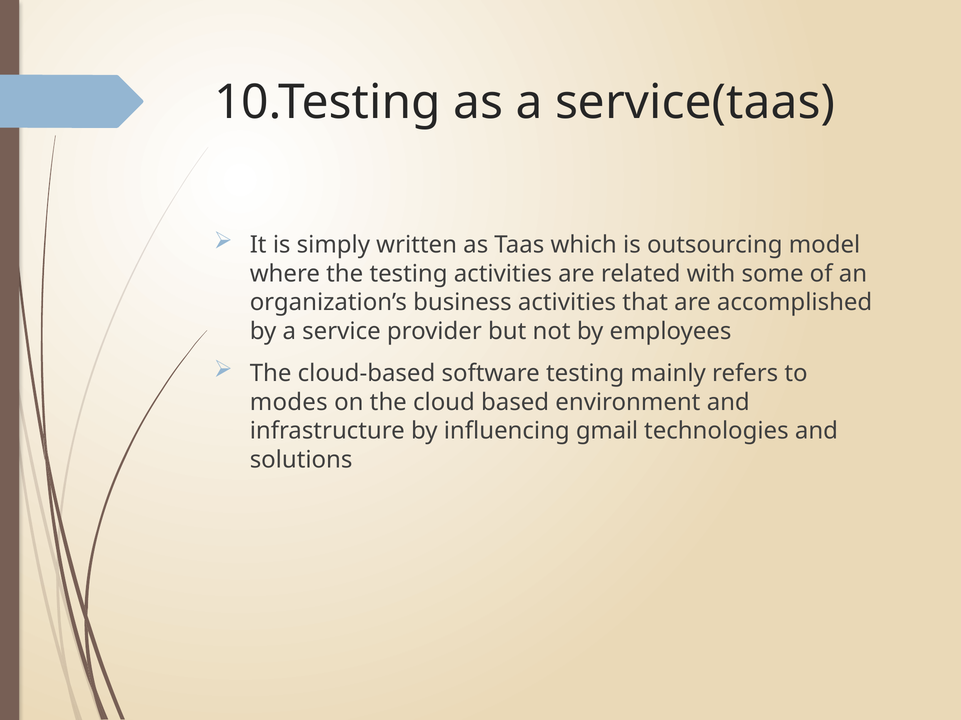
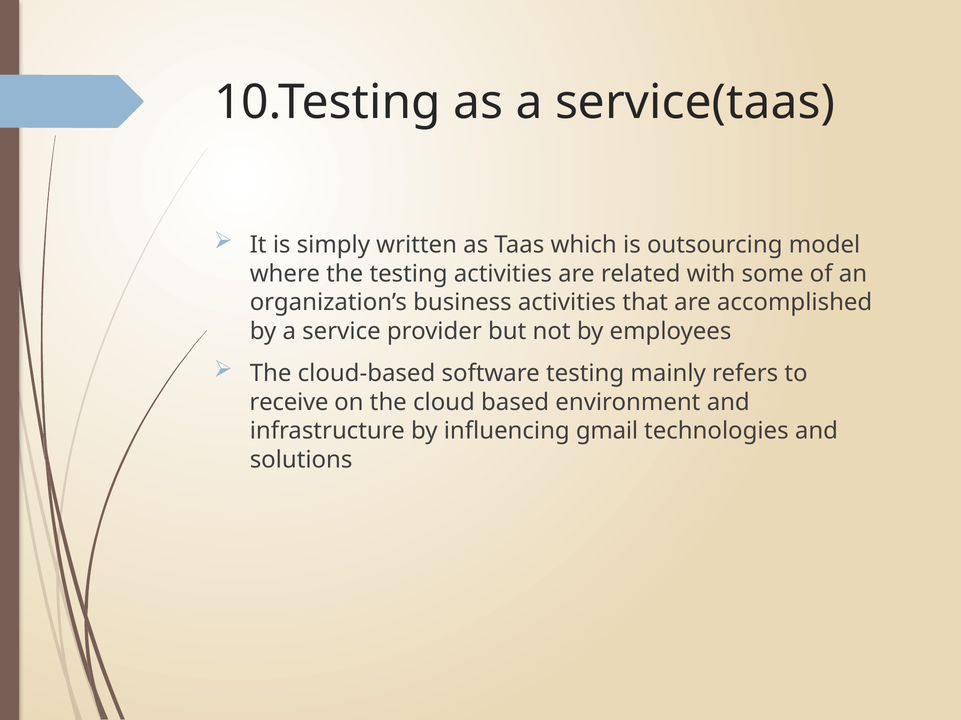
modes: modes -> receive
